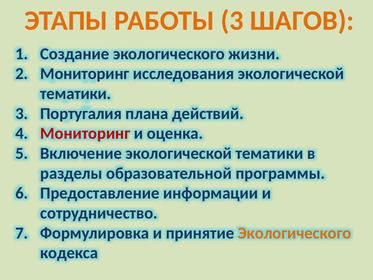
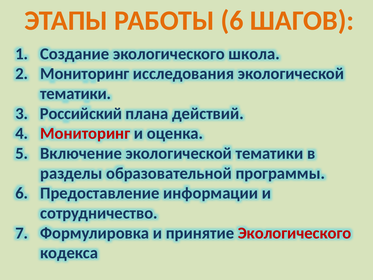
РАБОТЫ 3: 3 -> 6
жизни: жизни -> школа
Португалия: Португалия -> Российский
Экологического at (295, 233) colour: orange -> red
